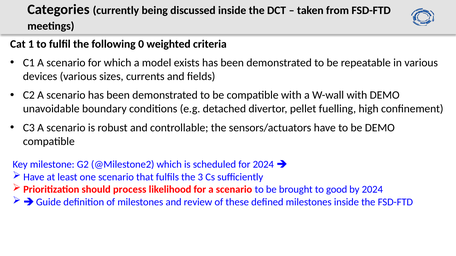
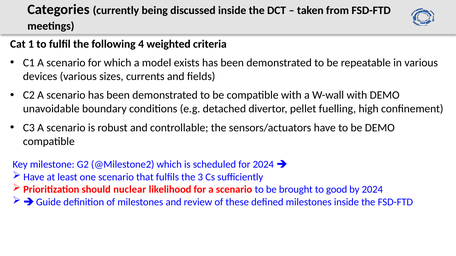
0: 0 -> 4
process: process -> nuclear
